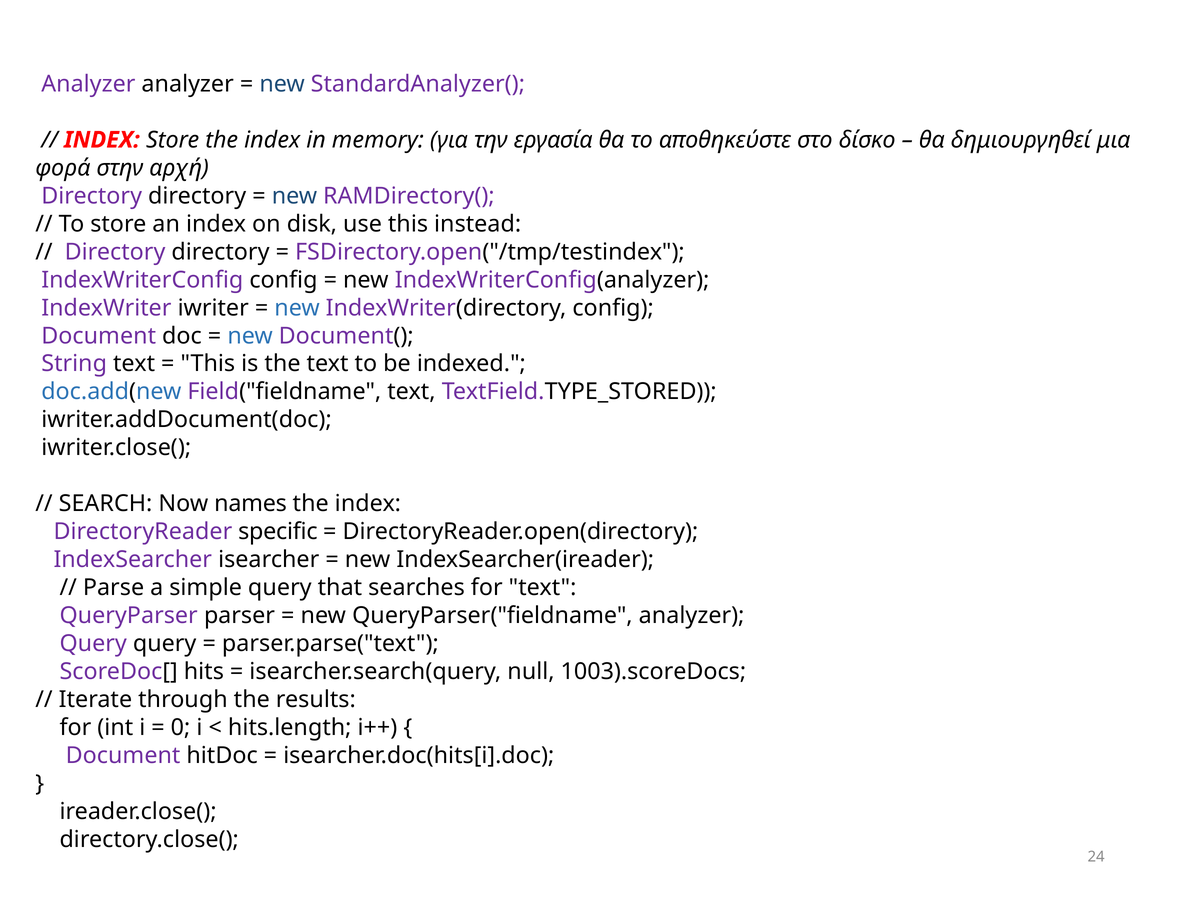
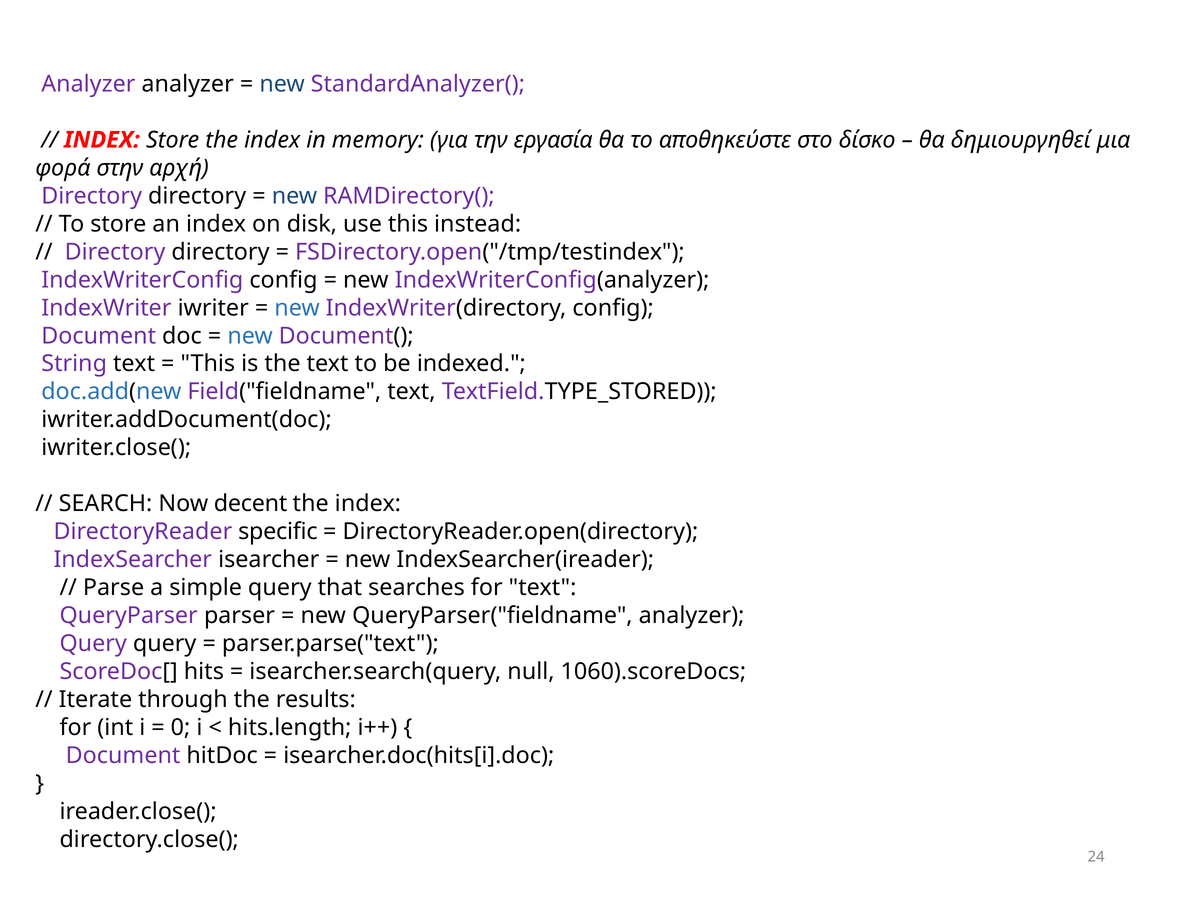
names: names -> decent
1003).scoreDocs: 1003).scoreDocs -> 1060).scoreDocs
